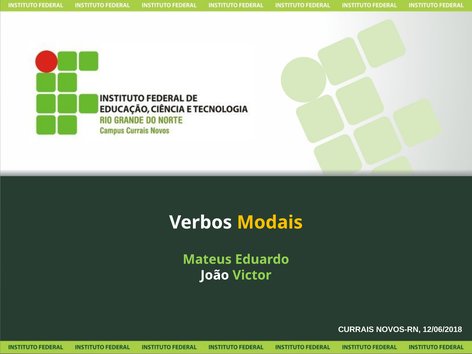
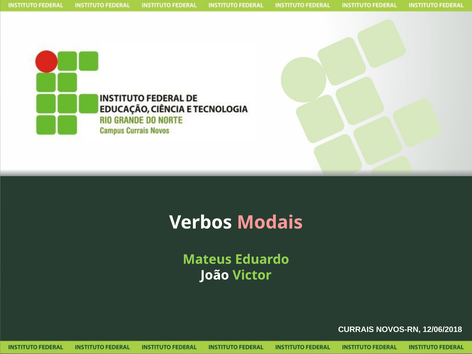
Modais colour: yellow -> pink
